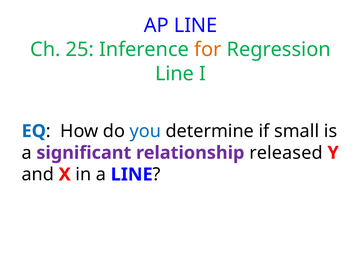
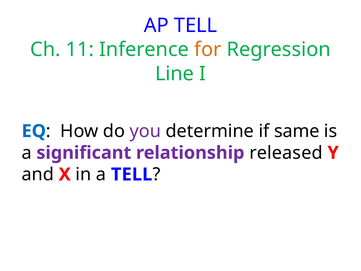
AP LINE: LINE -> TELL
25: 25 -> 11
you colour: blue -> purple
small: small -> same
a LINE: LINE -> TELL
